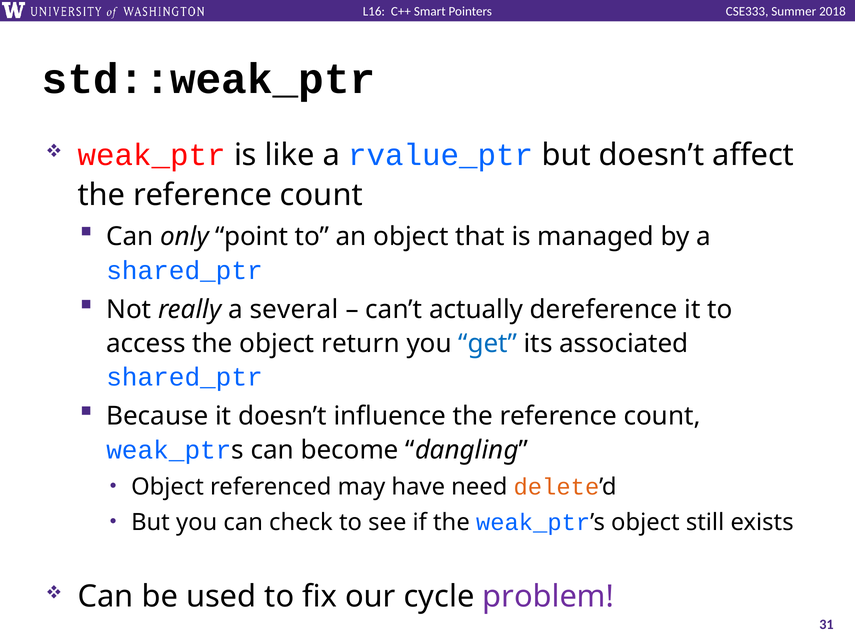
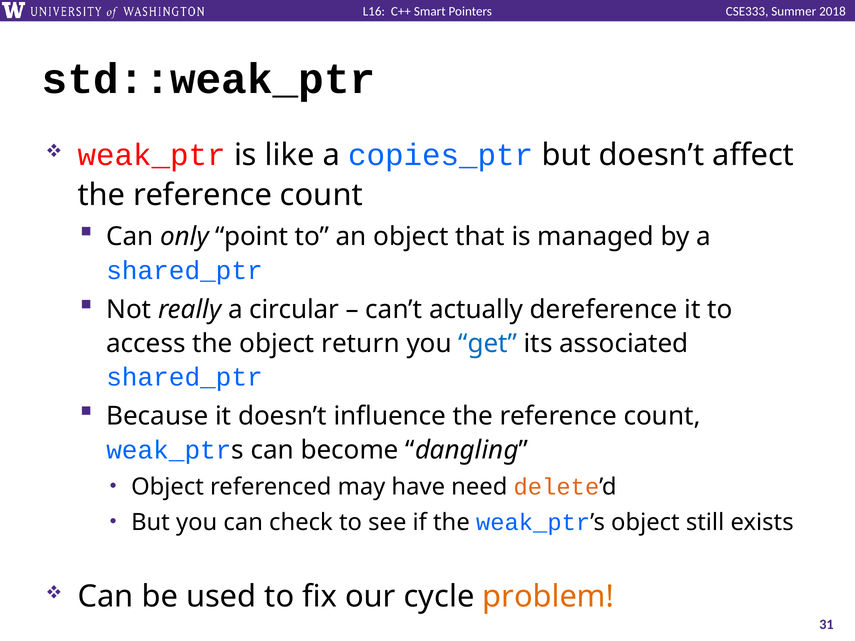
rvalue_ptr: rvalue_ptr -> copies_ptr
several: several -> circular
problem colour: purple -> orange
